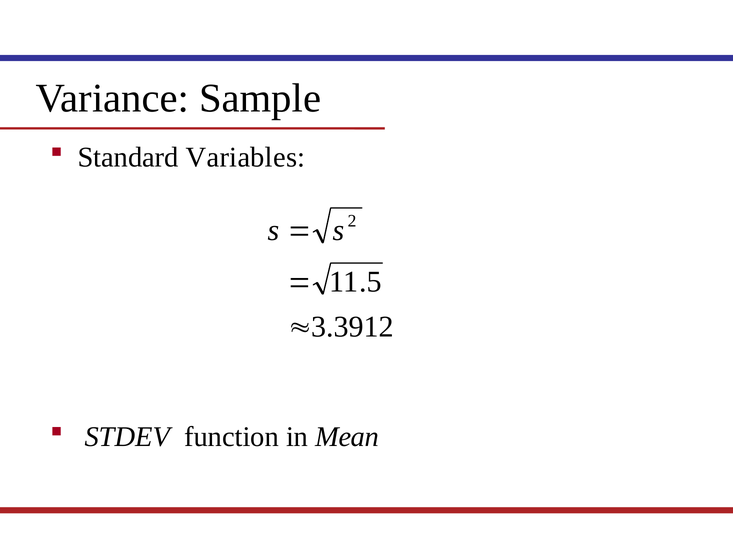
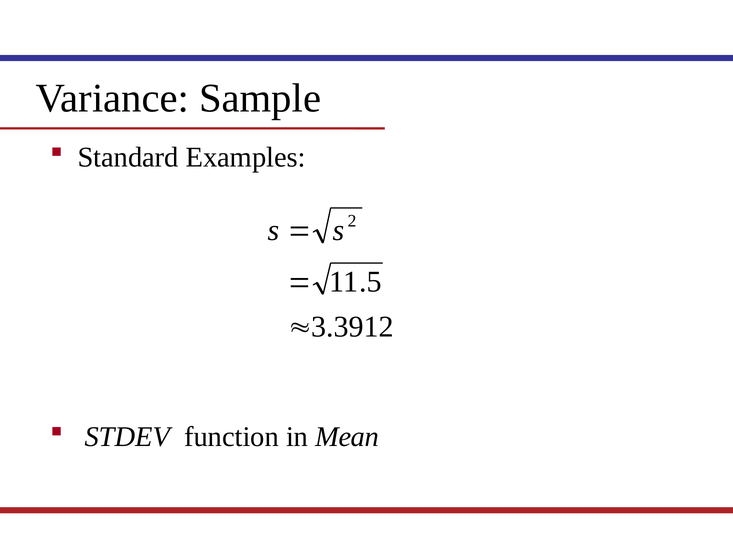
Variables: Variables -> Examples
